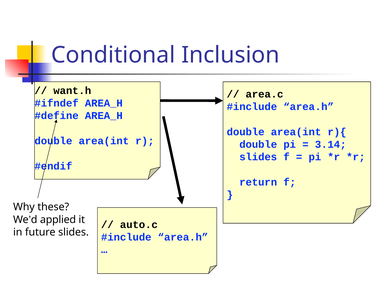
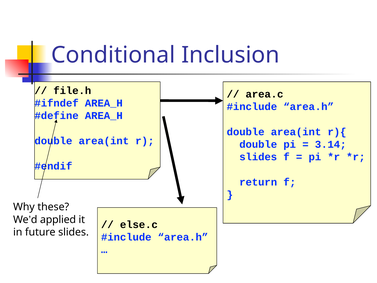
want.h: want.h -> file.h
auto.c: auto.c -> else.c
